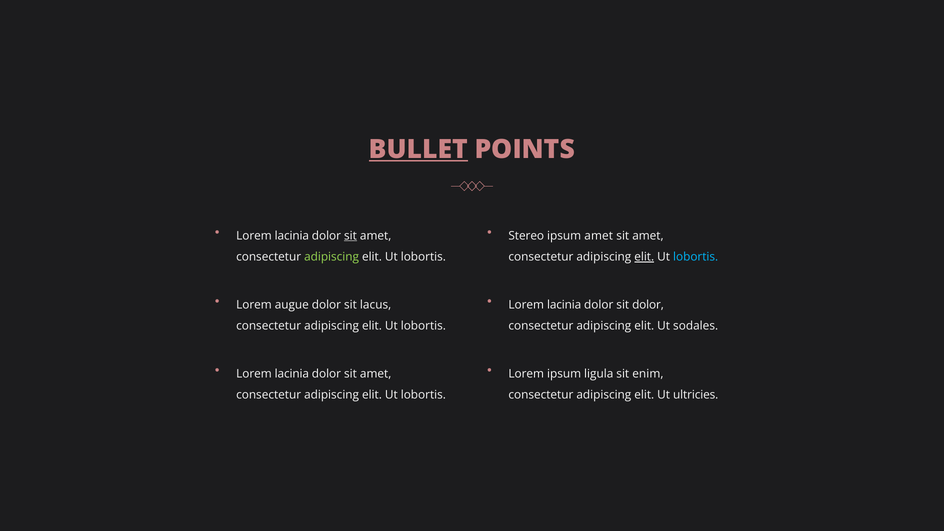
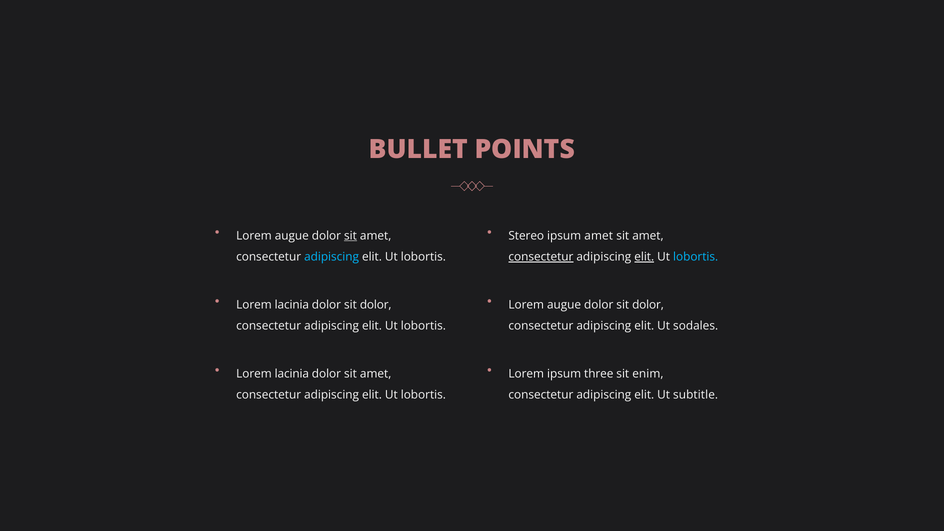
BULLET underline: present -> none
lacinia at (292, 236): lacinia -> augue
adipiscing at (332, 257) colour: light green -> light blue
consectetur at (541, 257) underline: none -> present
augue at (292, 305): augue -> lacinia
lacus at (376, 305): lacus -> dolor
lacinia at (564, 305): lacinia -> augue
ligula: ligula -> three
ultricies: ultricies -> subtitle
